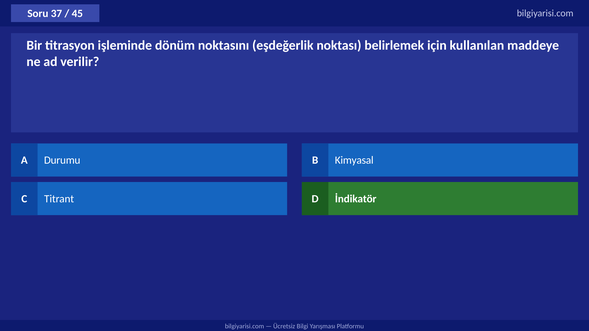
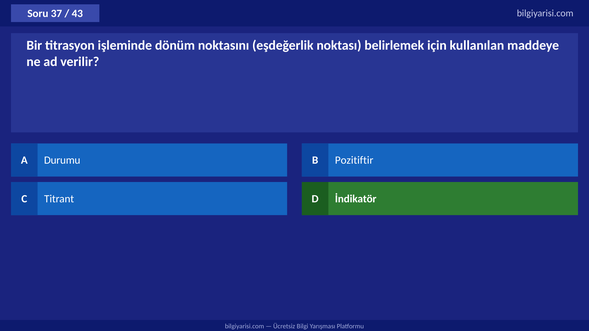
45: 45 -> 43
Kimyasal: Kimyasal -> Pozitiftir
